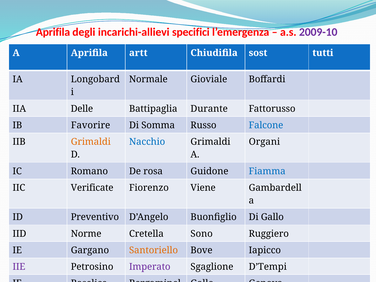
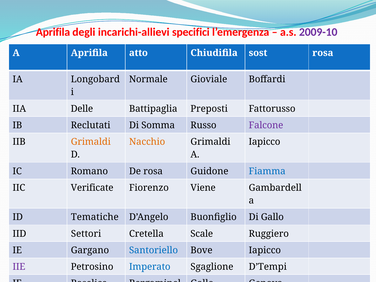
artt: artt -> atto
sost tutti: tutti -> rosa
Durante: Durante -> Preposti
Favorire: Favorire -> Reclutati
Falcone colour: blue -> purple
Nacchio colour: blue -> orange
Organi at (264, 142): Organi -> Iapicco
Preventivo: Preventivo -> Tematiche
Norme: Norme -> Settori
Sono: Sono -> Scale
Santoriello colour: orange -> blue
Imperato colour: purple -> blue
